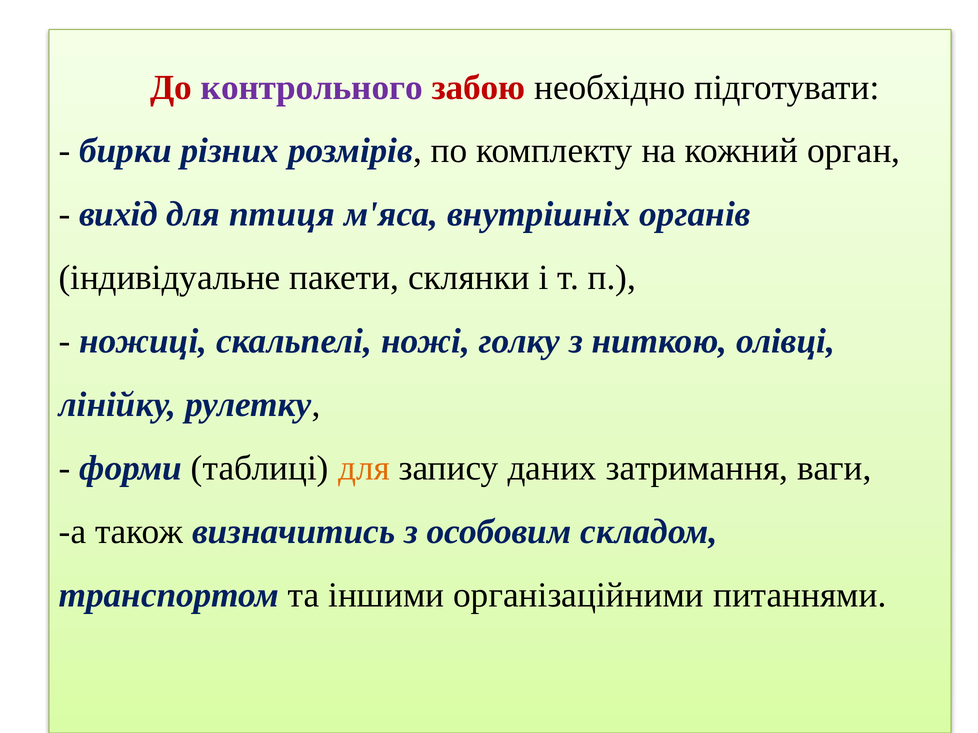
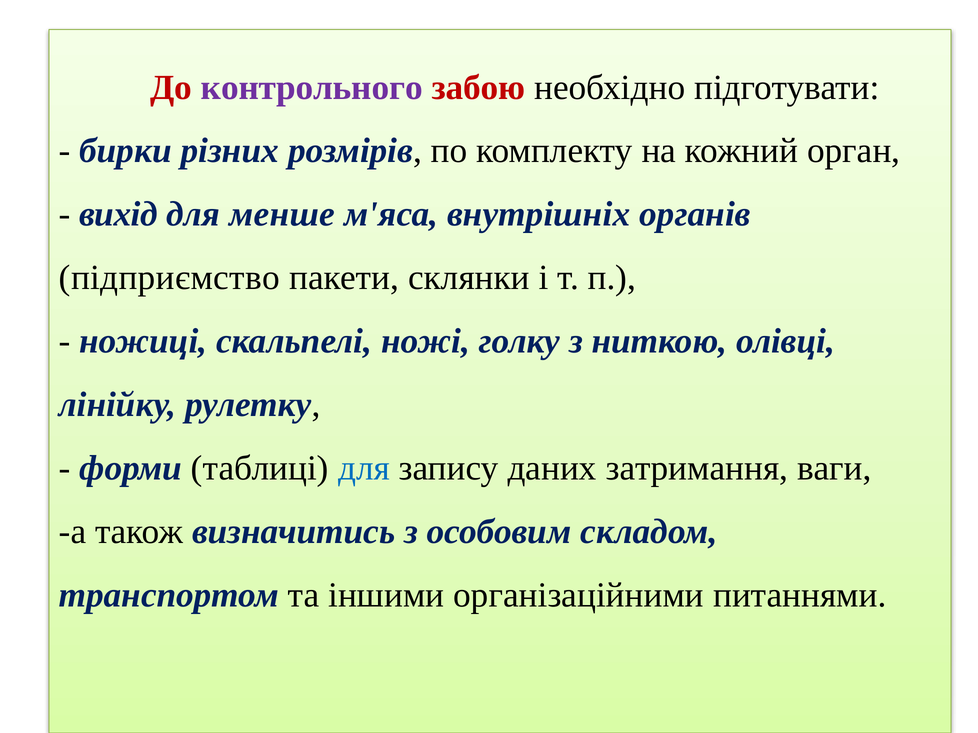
птиця: птиця -> менше
індивідуальне: індивідуальне -> підприємство
для at (364, 469) colour: orange -> blue
